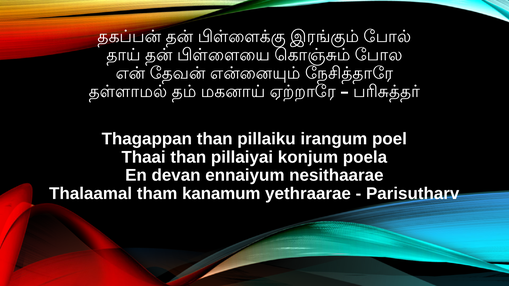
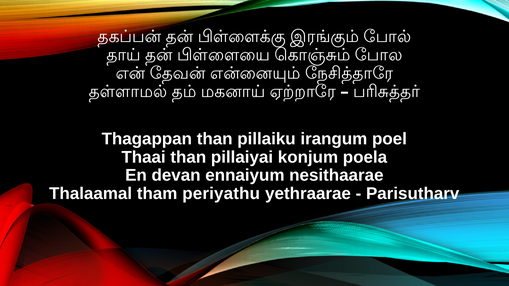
kanamum: kanamum -> periyathu
